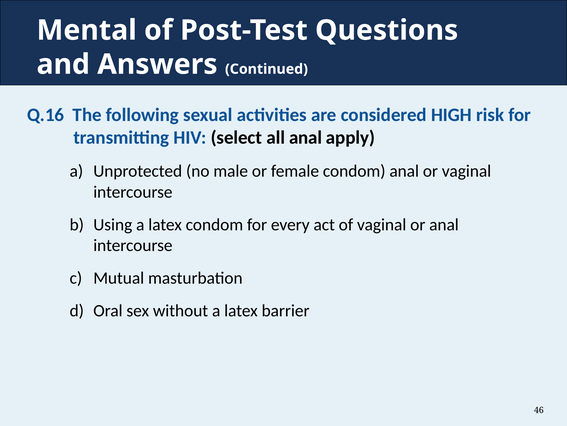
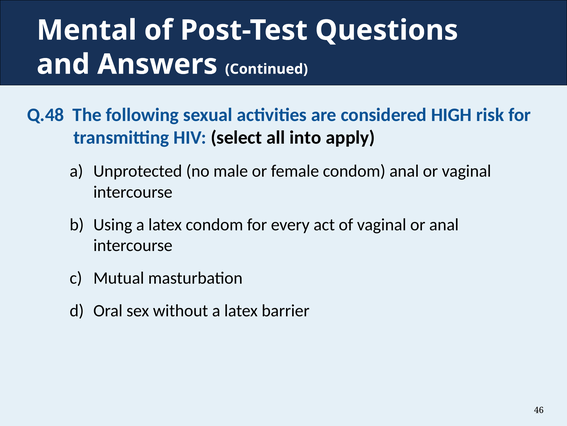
Q.16: Q.16 -> Q.48
all anal: anal -> into
